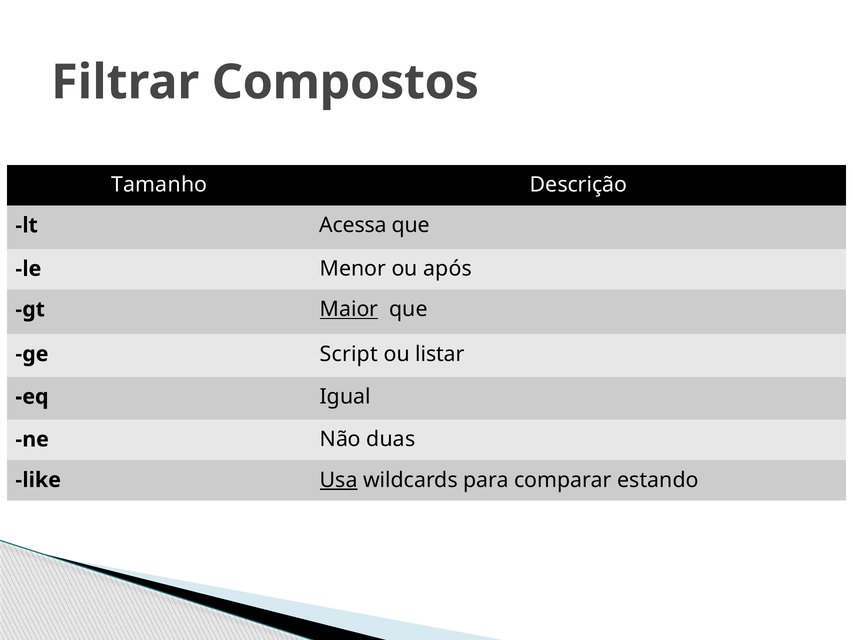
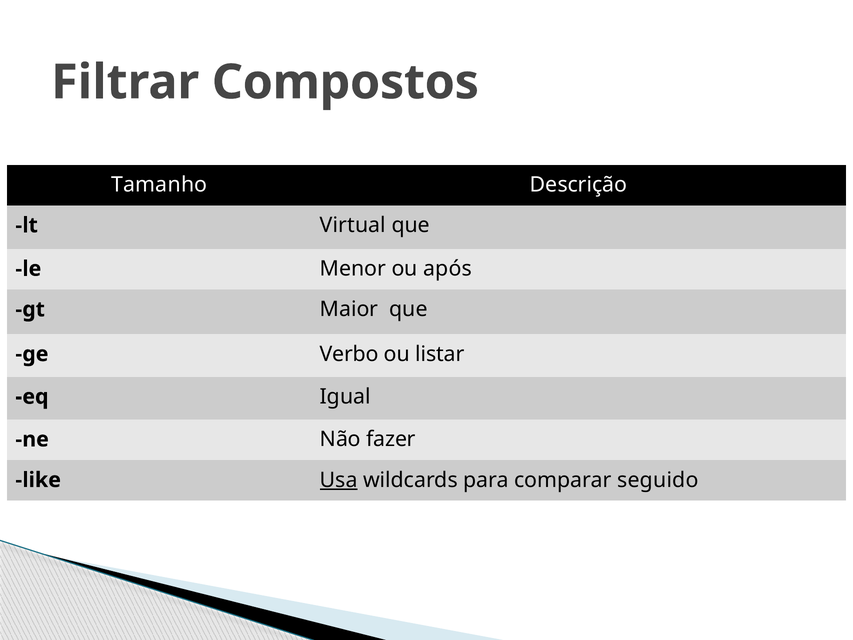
Acessa: Acessa -> Virtual
Maior underline: present -> none
Script: Script -> Verbo
duas: duas -> fazer
estando: estando -> seguido
